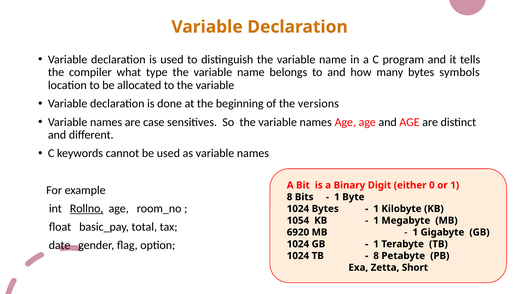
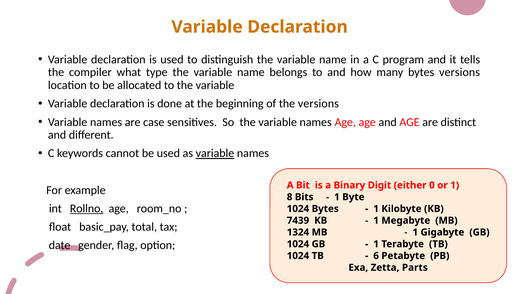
bytes symbols: symbols -> versions
variable at (215, 153) underline: none -> present
1054: 1054 -> 7439
6920: 6920 -> 1324
8 at (376, 255): 8 -> 6
Short: Short -> Parts
